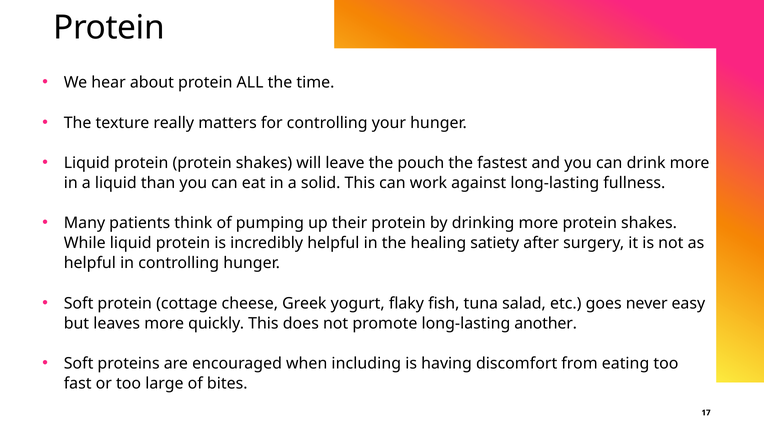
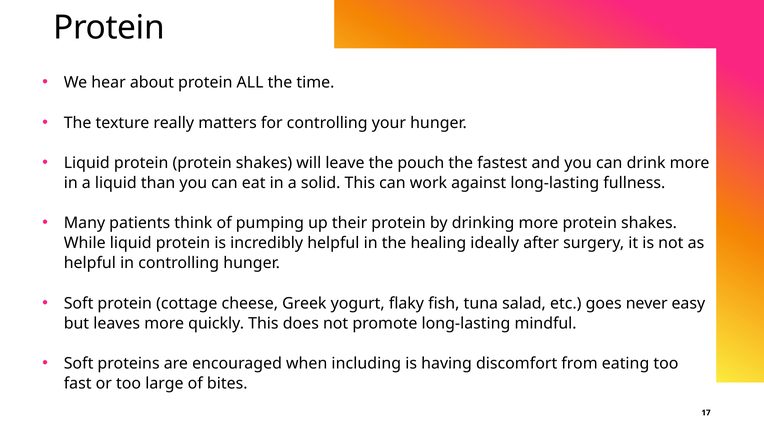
satiety: satiety -> ideally
another: another -> mindful
